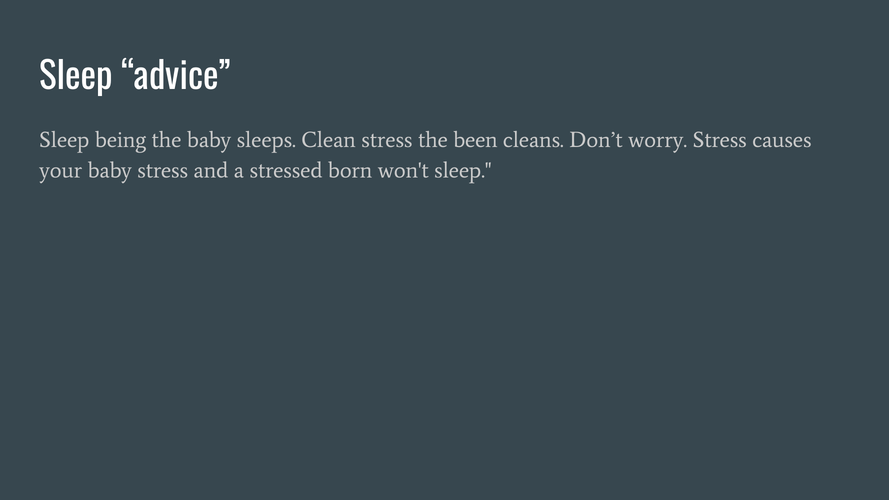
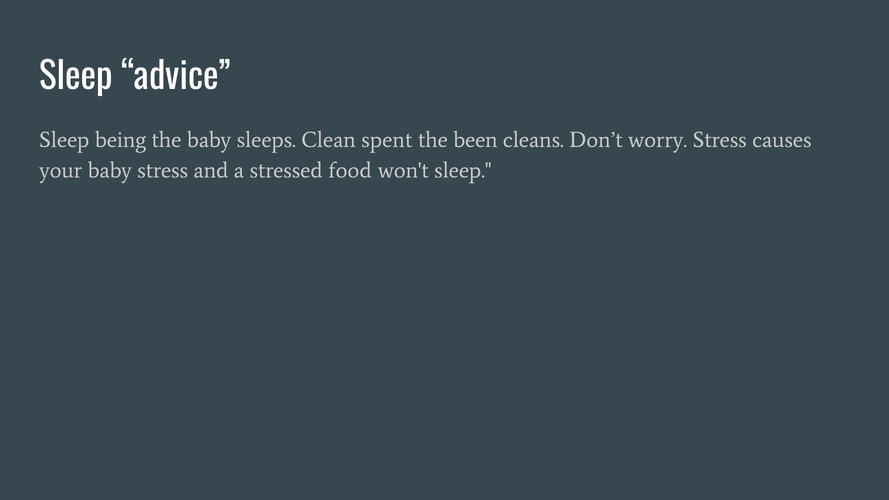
Clean stress: stress -> spent
born: born -> food
